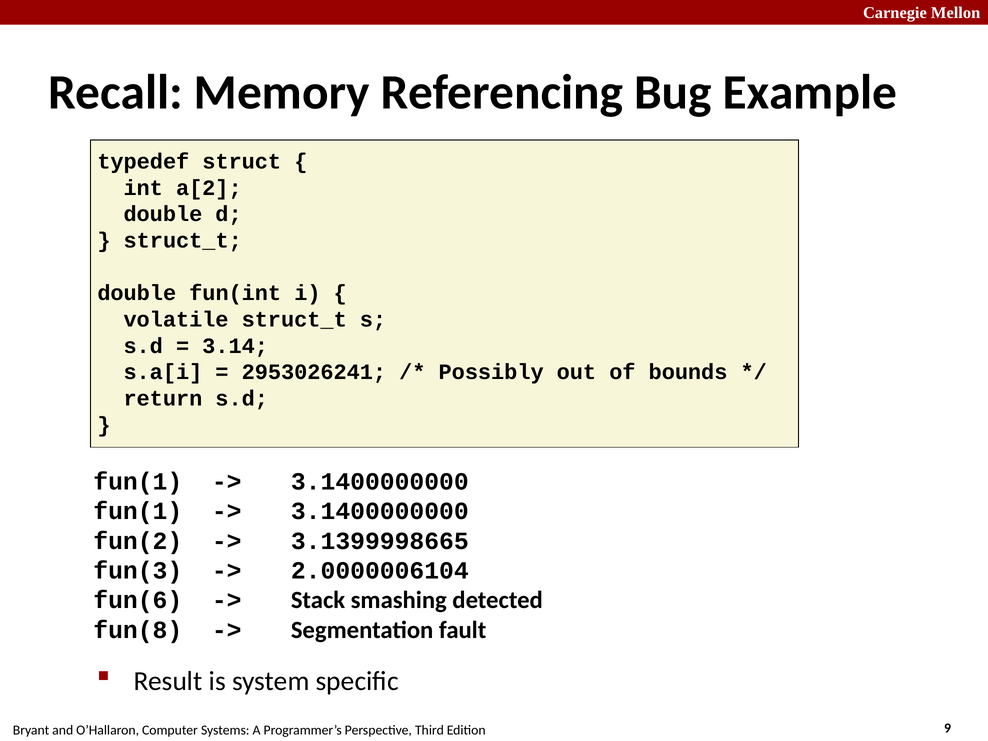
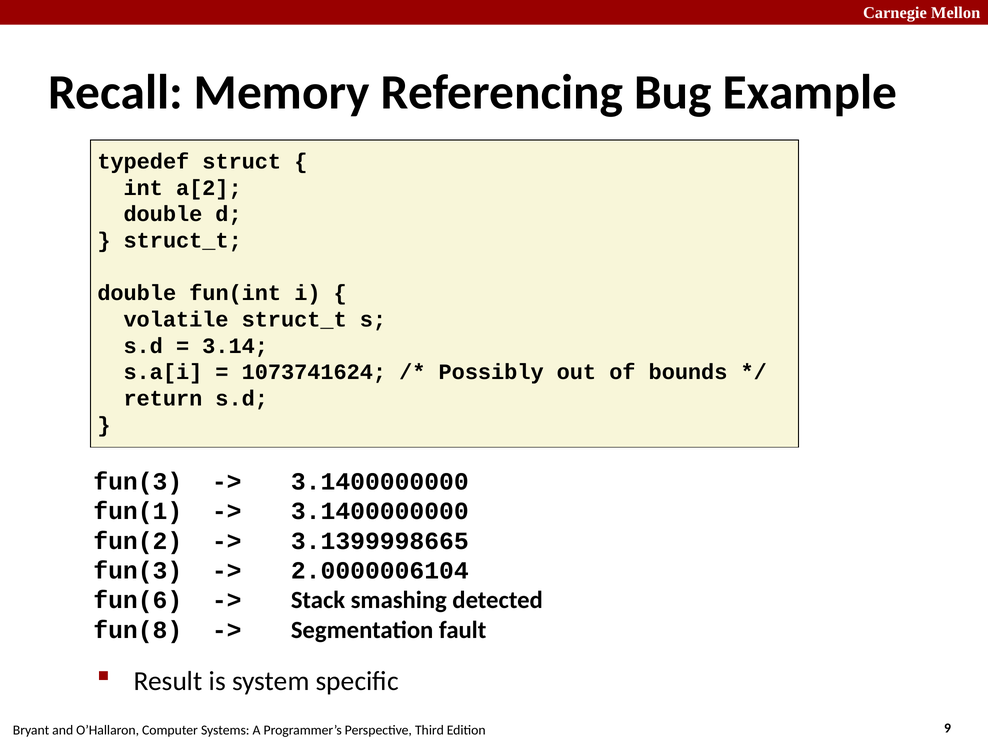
2953026241: 2953026241 -> 1073741624
fun(1 at (138, 482): fun(1 -> fun(3
